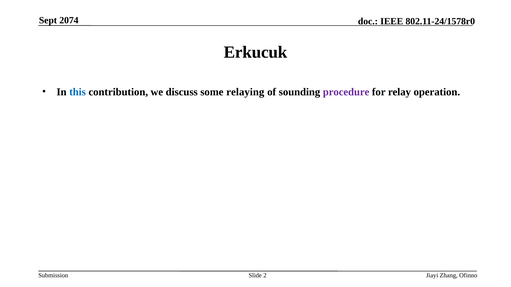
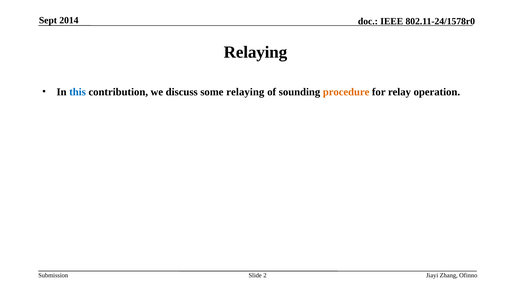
2074: 2074 -> 2014
Erkucuk at (255, 52): Erkucuk -> Relaying
procedure colour: purple -> orange
